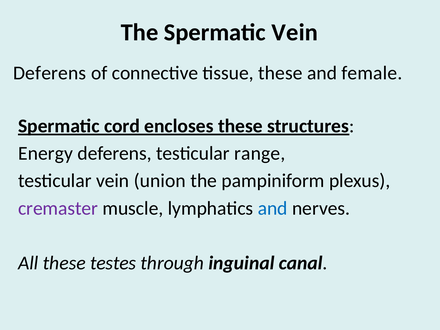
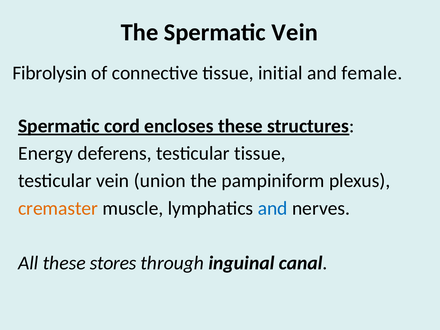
Deferens at (50, 73): Deferens -> Fibrolysin
tissue these: these -> initial
testicular range: range -> tissue
cremaster colour: purple -> orange
testes: testes -> stores
